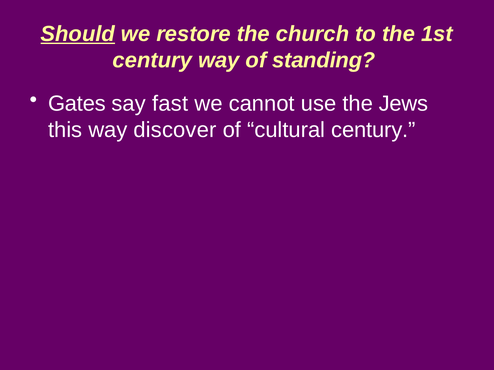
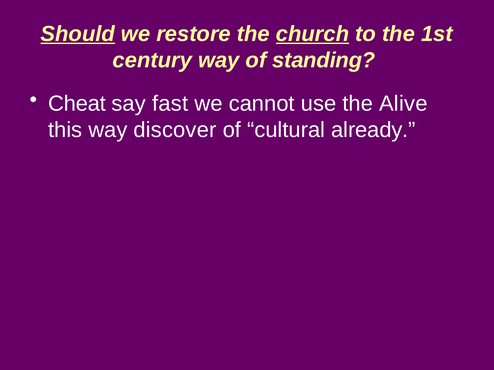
church underline: none -> present
Gates: Gates -> Cheat
Jews: Jews -> Alive
cultural century: century -> already
